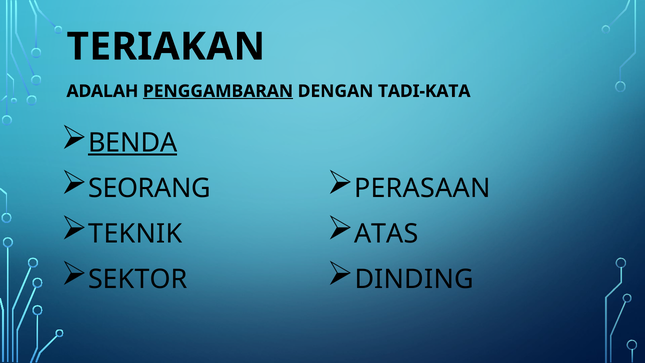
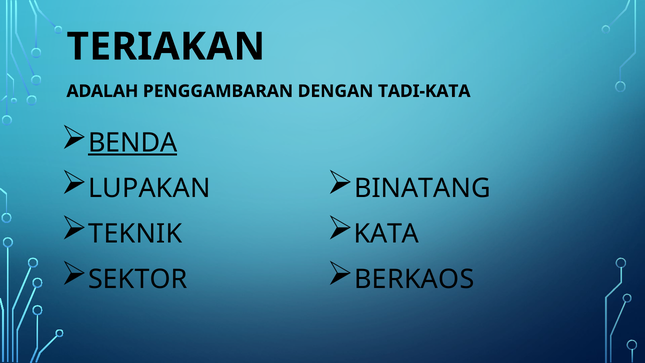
PENGGAMBARAN underline: present -> none
SEORANG: SEORANG -> LUPAKAN
PERASAAN: PERASAAN -> BINATANG
ATAS: ATAS -> KATA
DINDING: DINDING -> BERKAOS
